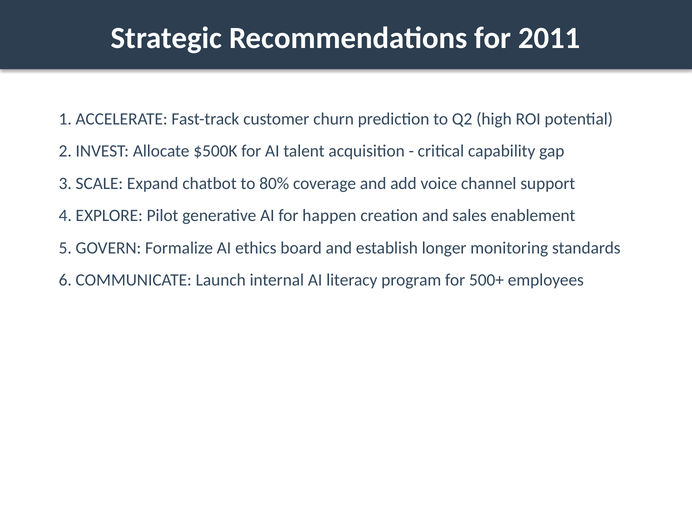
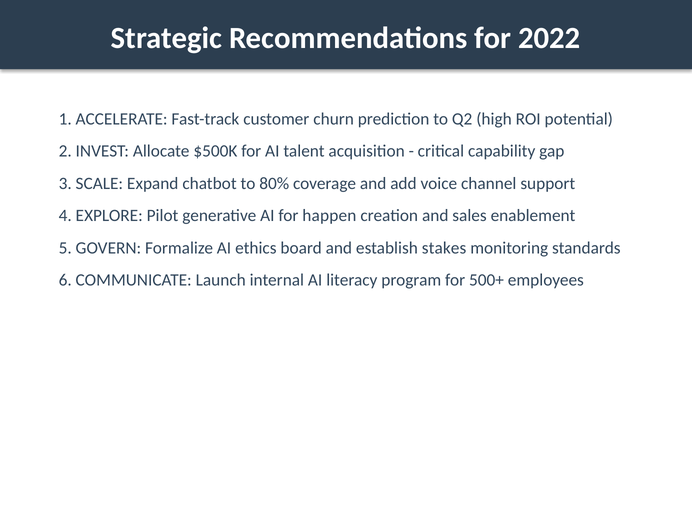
2011: 2011 -> 2022
longer: longer -> stakes
